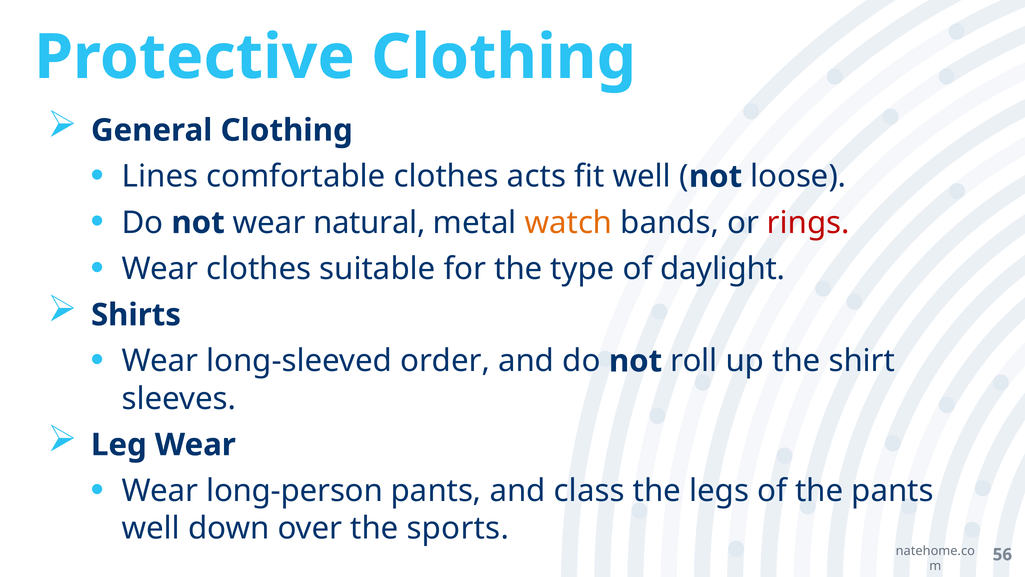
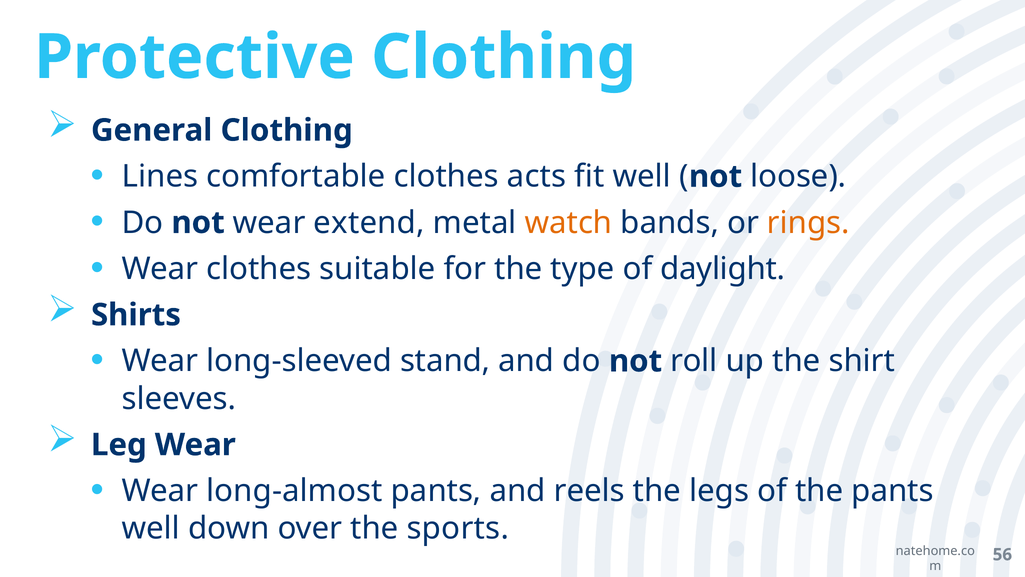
natural: natural -> extend
rings colour: red -> orange
order: order -> stand
long-person: long-person -> long-almost
class: class -> reels
